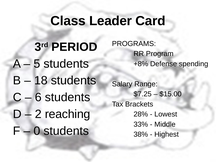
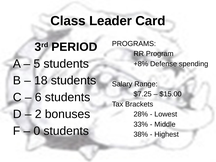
reaching: reaching -> bonuses
